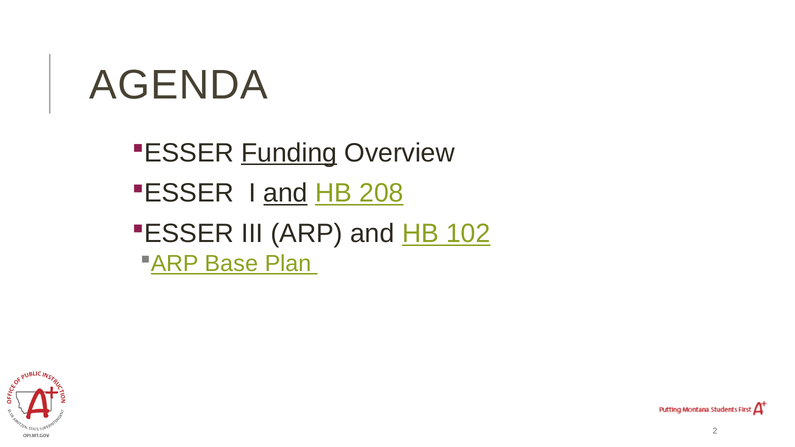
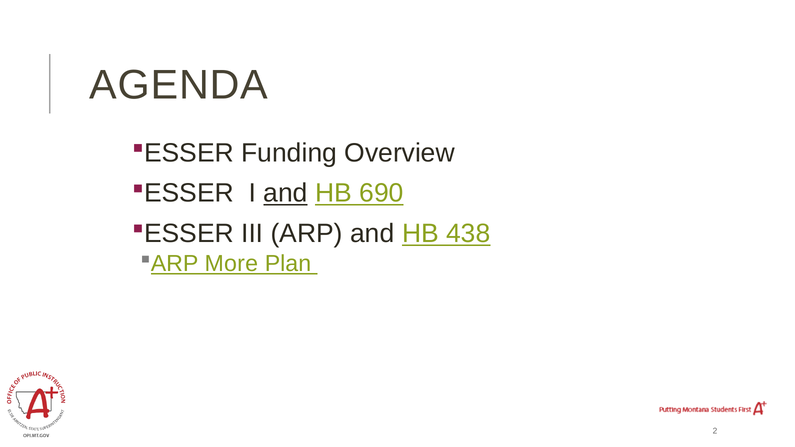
Funding underline: present -> none
208: 208 -> 690
102: 102 -> 438
Base: Base -> More
